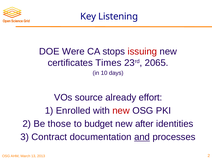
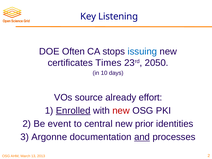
Were: Were -> Often
issuing colour: red -> blue
2065: 2065 -> 2050
Enrolled underline: none -> present
those: those -> event
budget: budget -> central
after: after -> prior
Contract: Contract -> Argonne
